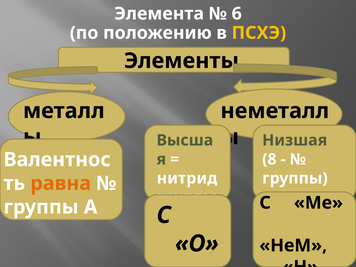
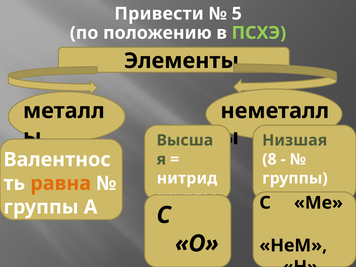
Элемента: Элемента -> Привести
6: 6 -> 5
ПСХЭ colour: yellow -> light green
